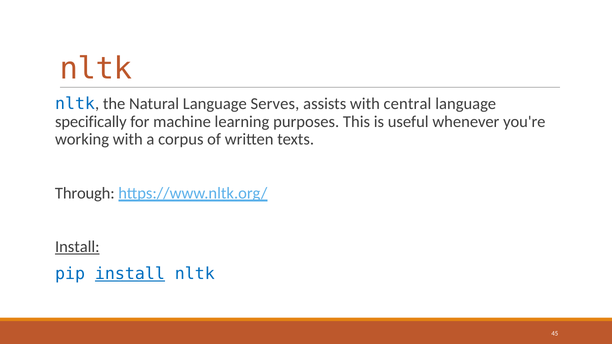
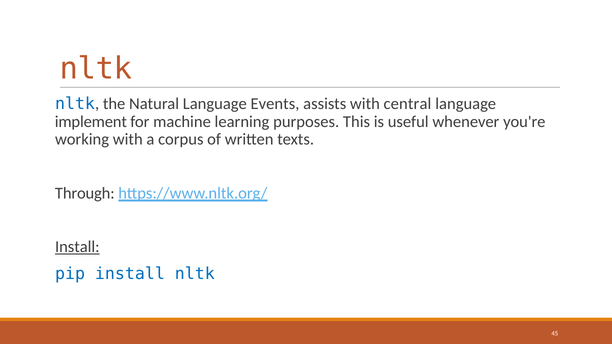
Serves: Serves -> Events
specifically: specifically -> implement
install at (130, 274) underline: present -> none
